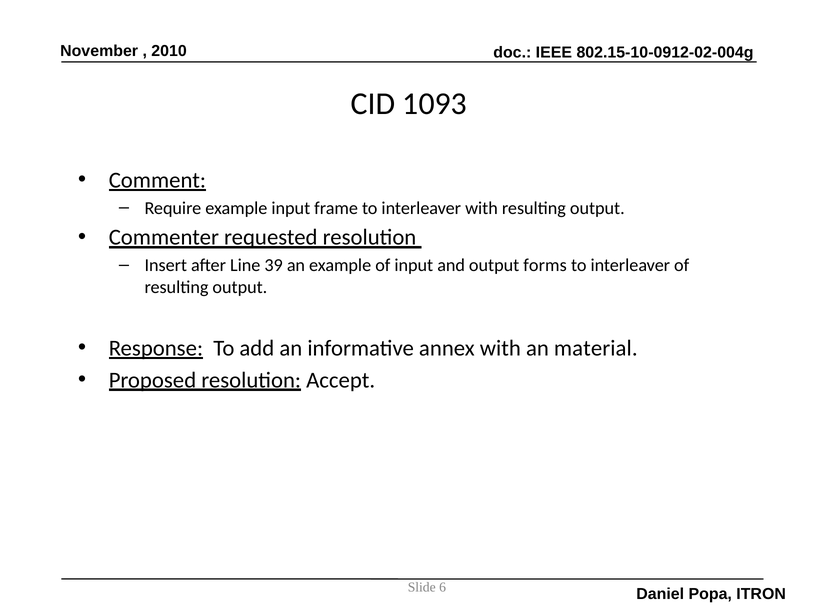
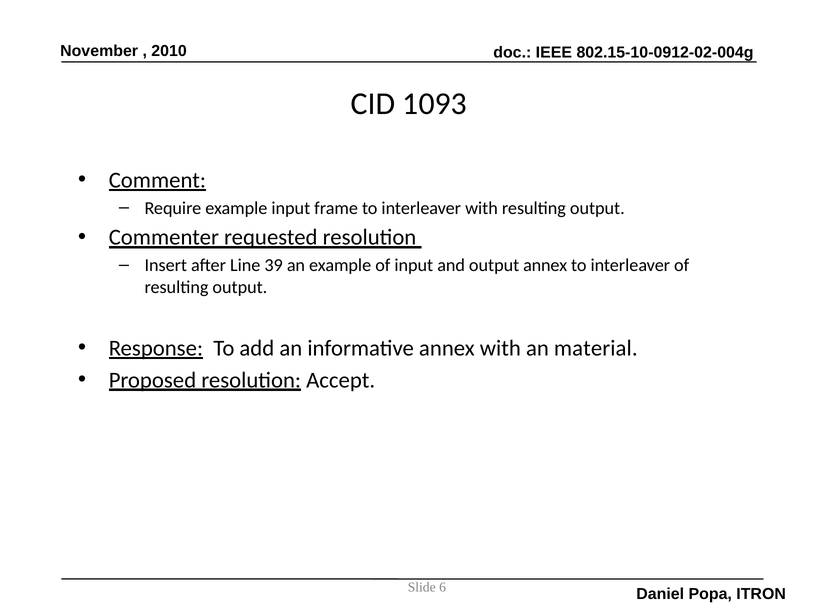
output forms: forms -> annex
